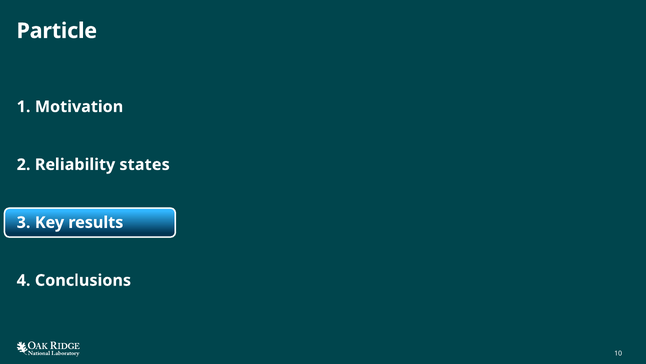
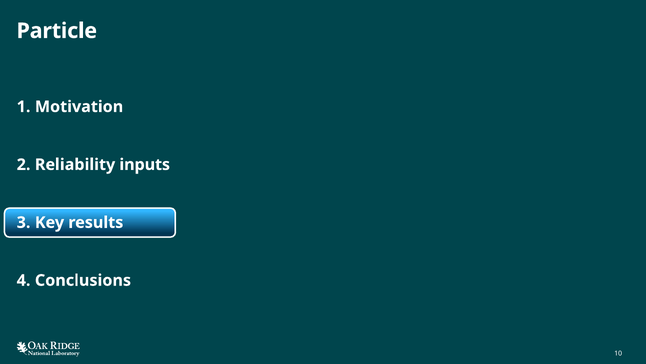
states: states -> inputs
